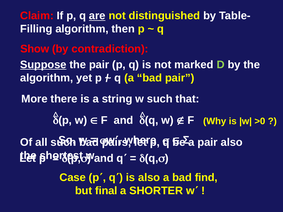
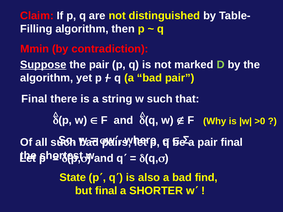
are underline: present -> none
Show: Show -> Mmin
More at (34, 99): More -> Final
pair also: also -> final
Case: Case -> State
